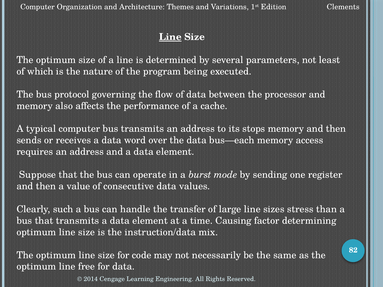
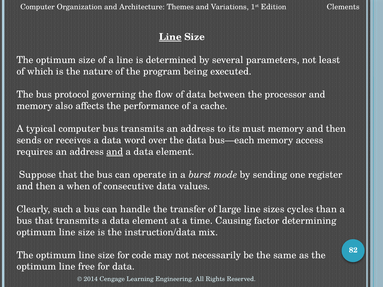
stops: stops -> must
and at (115, 152) underline: none -> present
value: value -> when
stress: stress -> cycles
